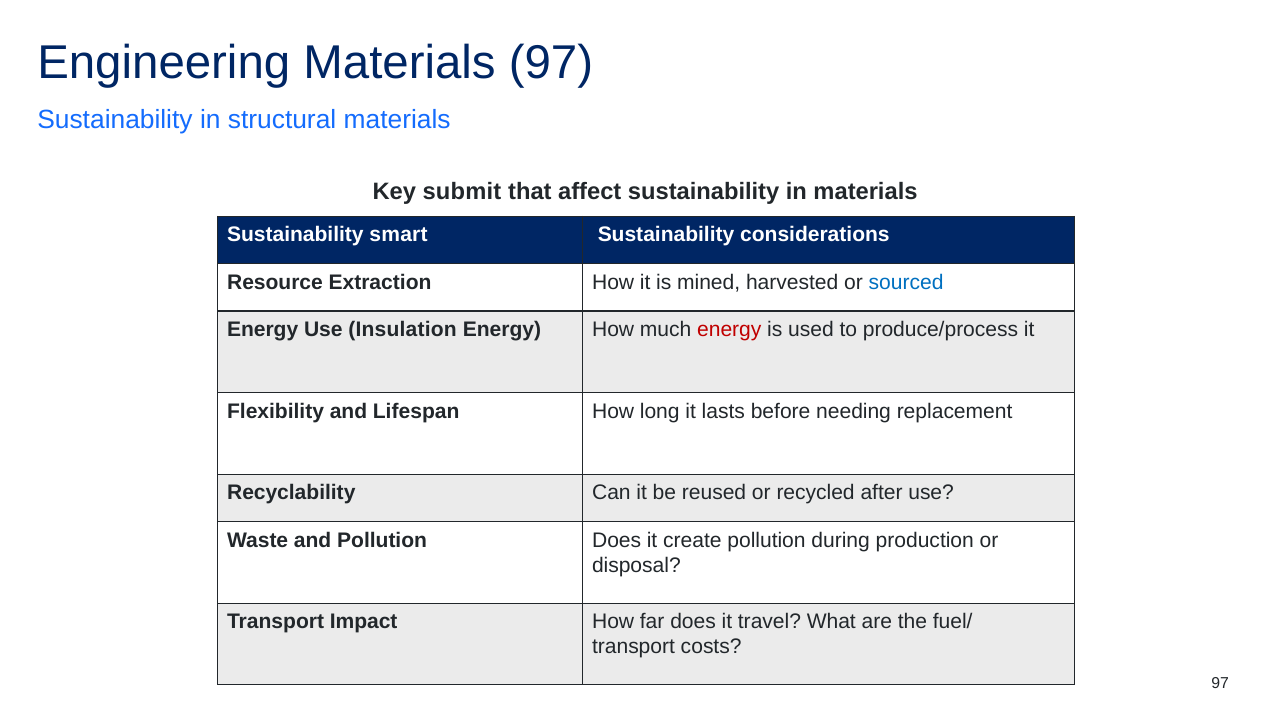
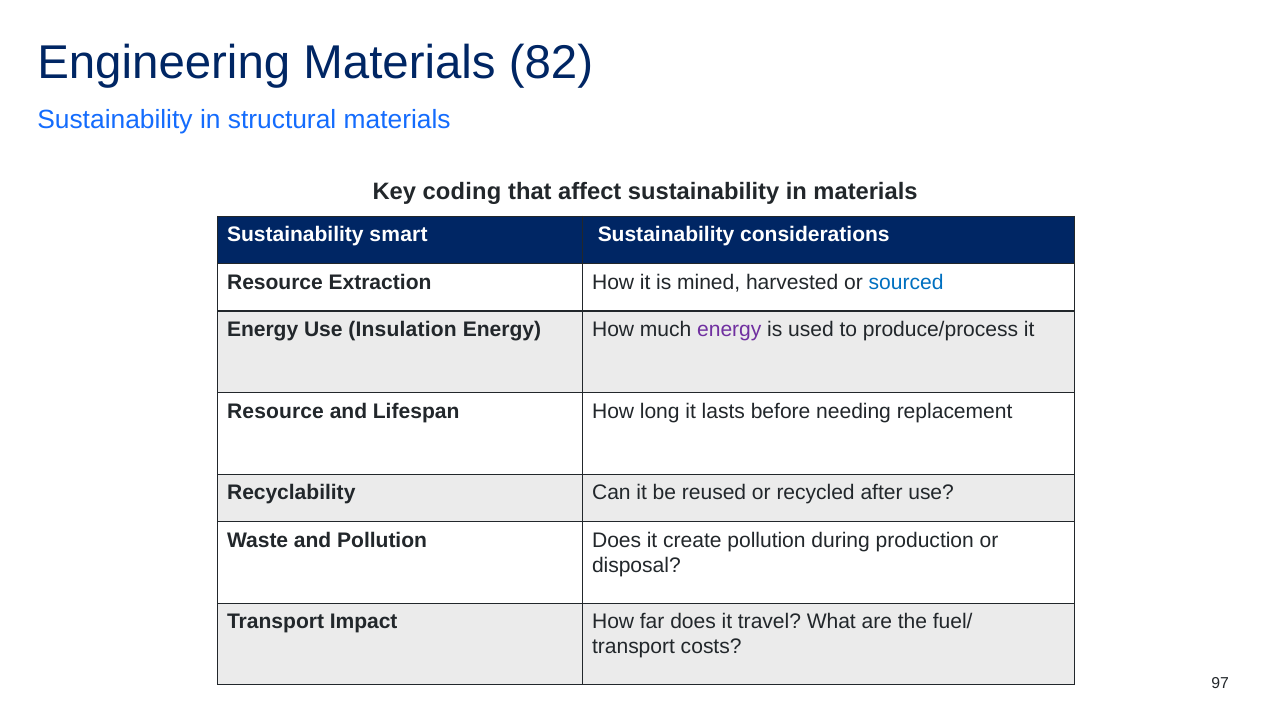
Materials 97: 97 -> 82
submit: submit -> coding
energy at (729, 330) colour: red -> purple
Flexibility at (276, 411): Flexibility -> Resource
